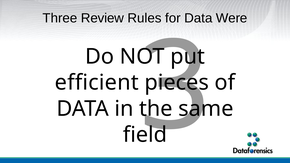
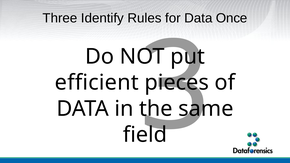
Review: Review -> Identify
Were: Were -> Once
